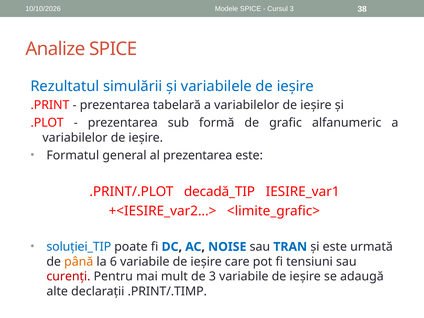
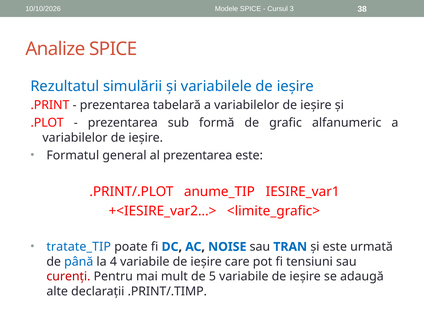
decadă_TIP: decadă_TIP -> anume_TIP
soluției_TIP: soluției_TIP -> tratate_TIP
până colour: orange -> blue
6: 6 -> 4
de 3: 3 -> 5
